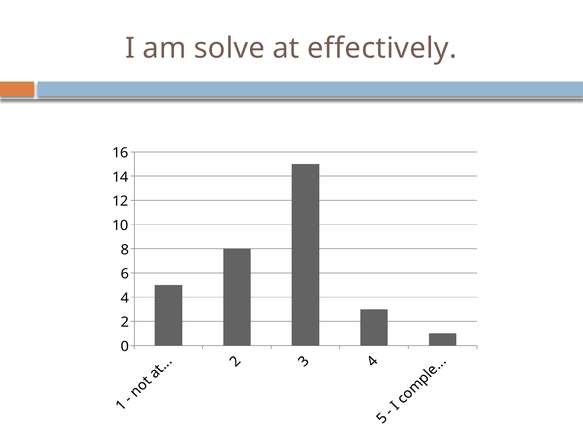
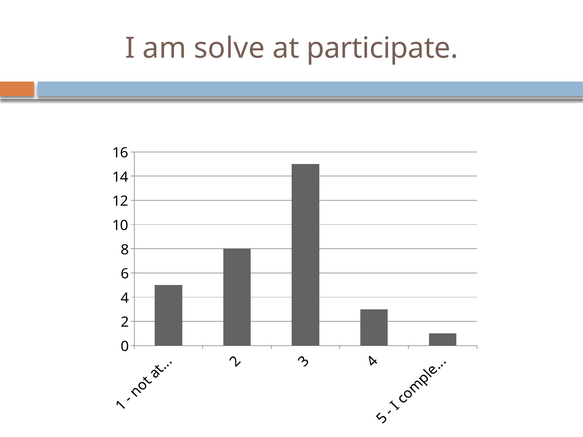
effectively: effectively -> participate
